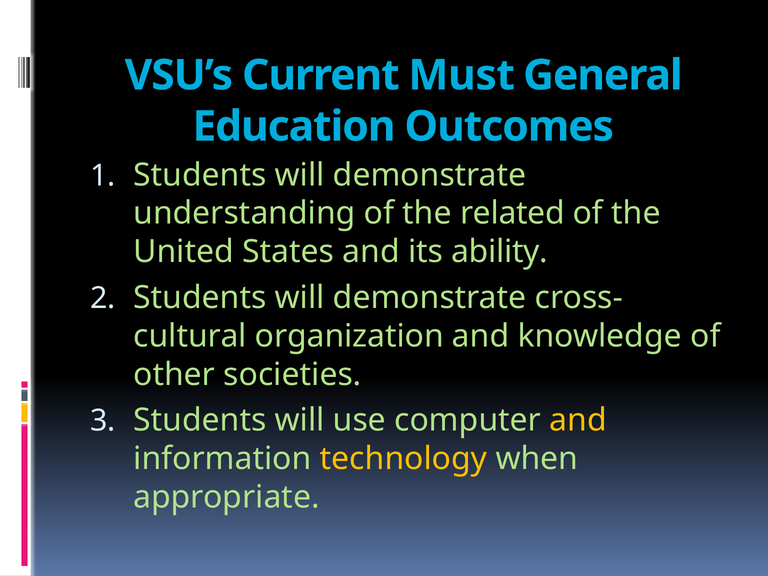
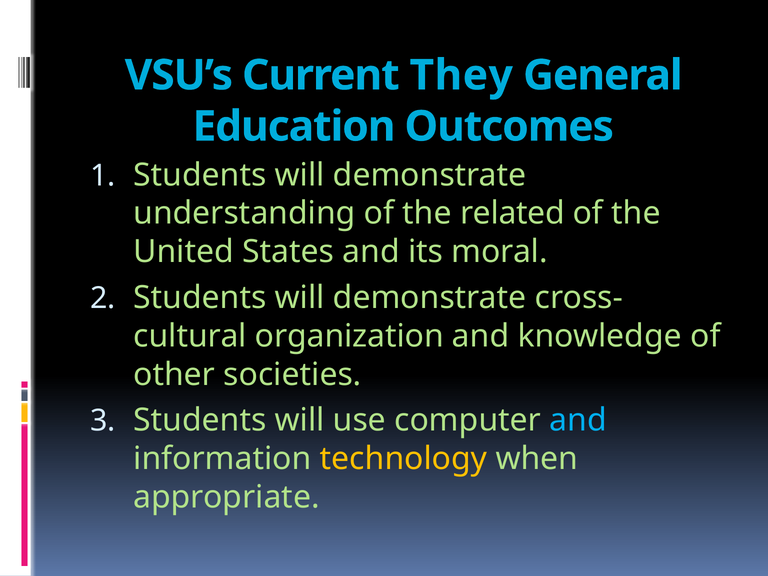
Must: Must -> They
ability: ability -> moral
and at (578, 420) colour: yellow -> light blue
